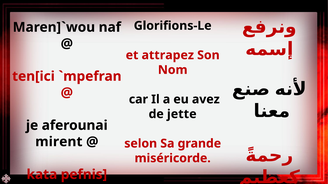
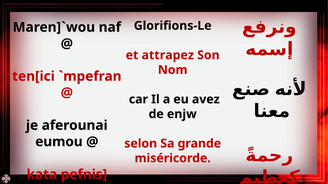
jette: jette -> enjw
mirent: mirent -> eumou
